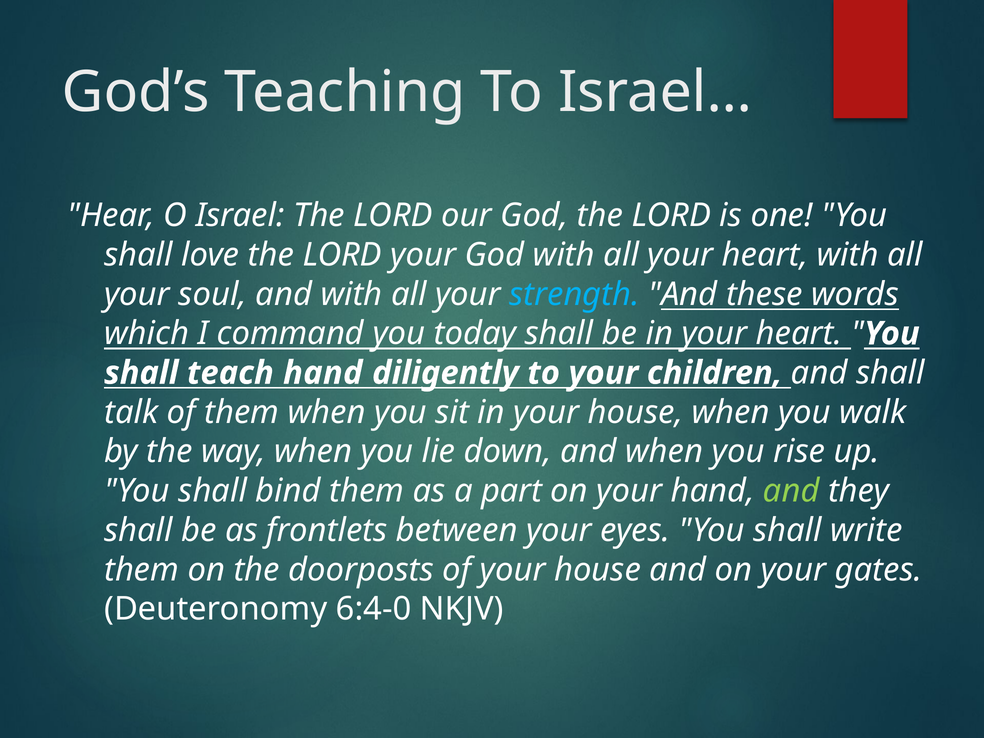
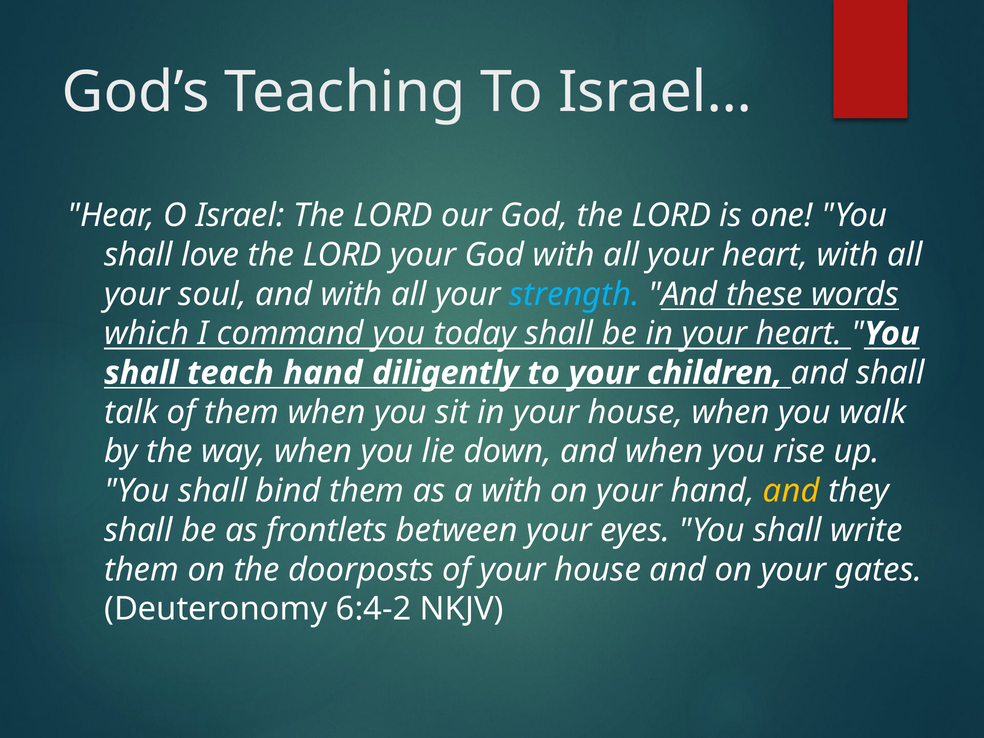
a part: part -> with
and at (791, 491) colour: light green -> yellow
6:4-0: 6:4-0 -> 6:4-2
